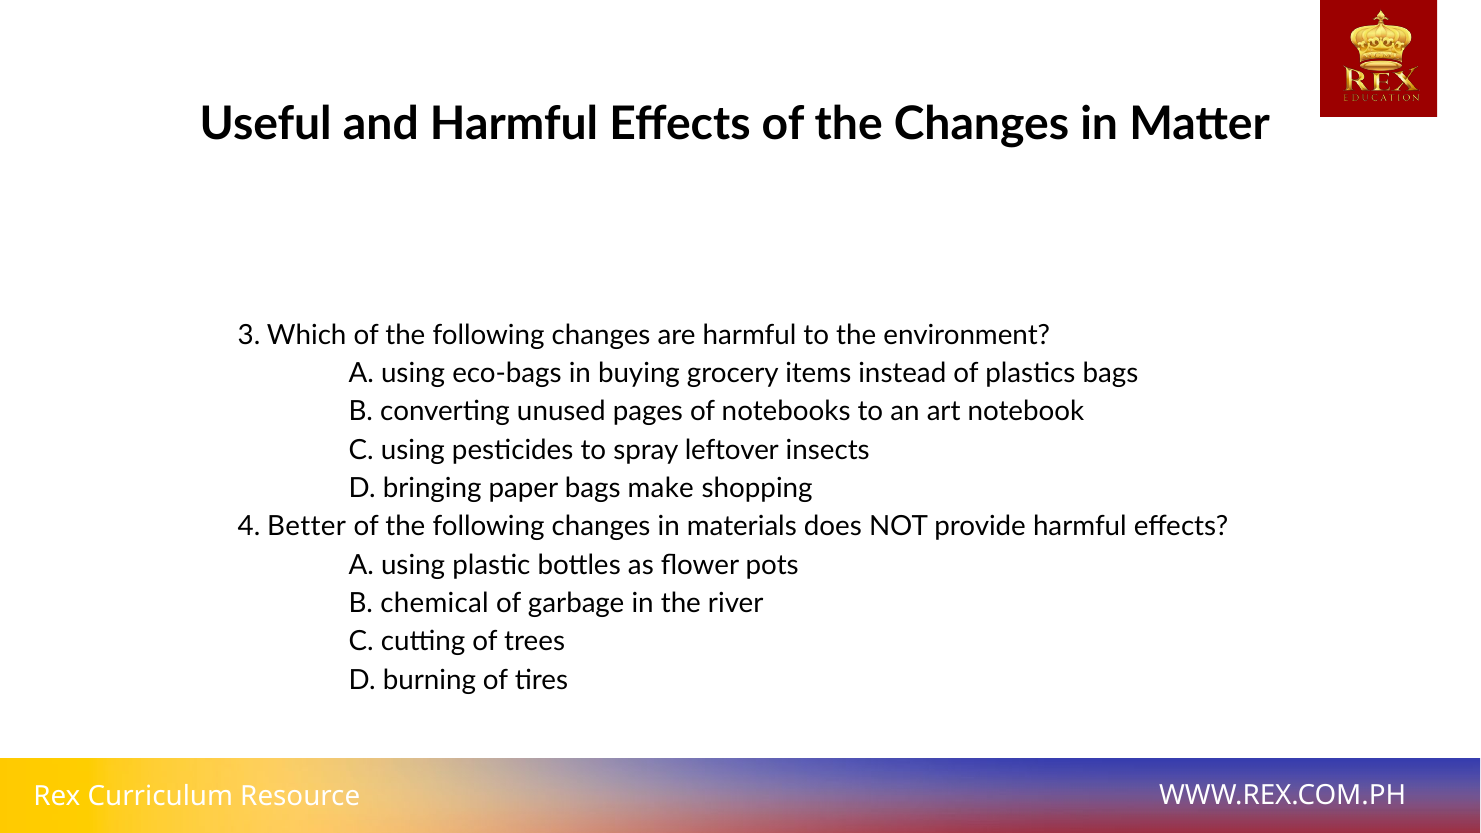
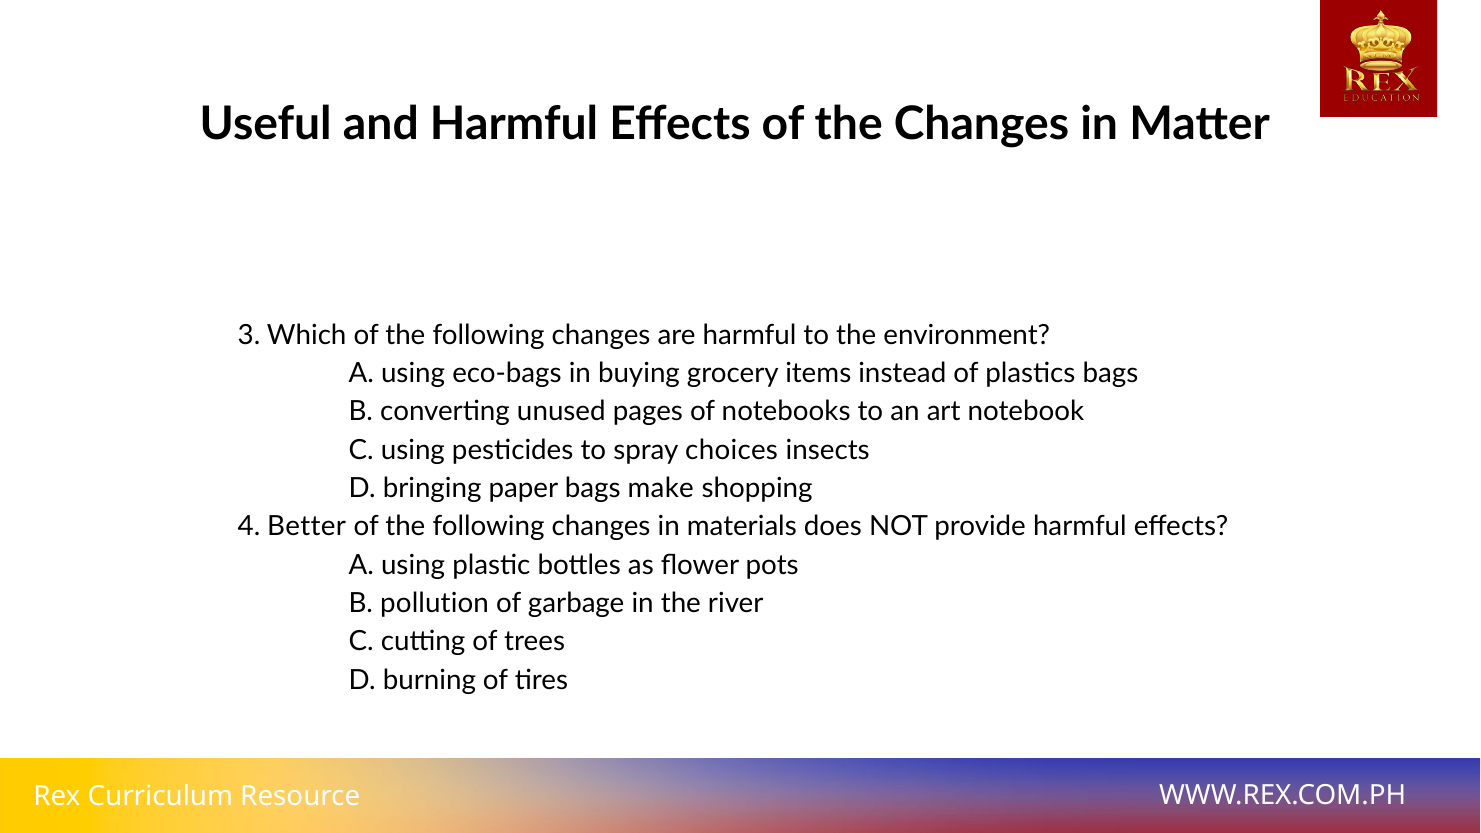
leftover: leftover -> choices
chemical: chemical -> pollution
